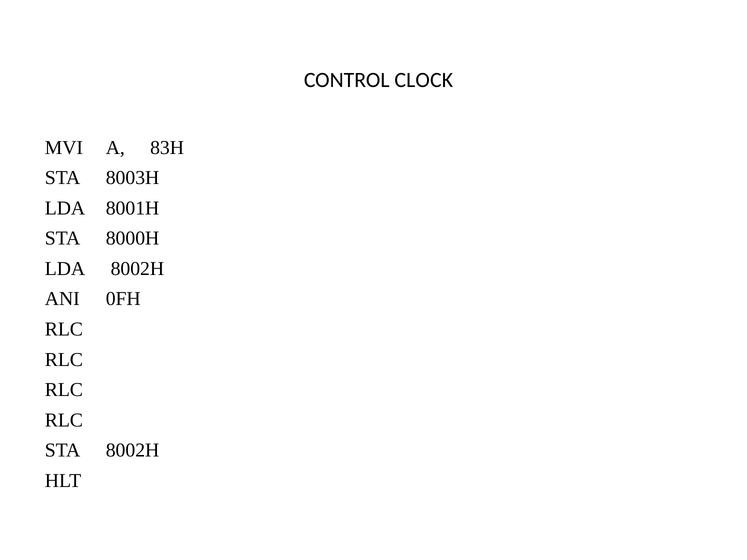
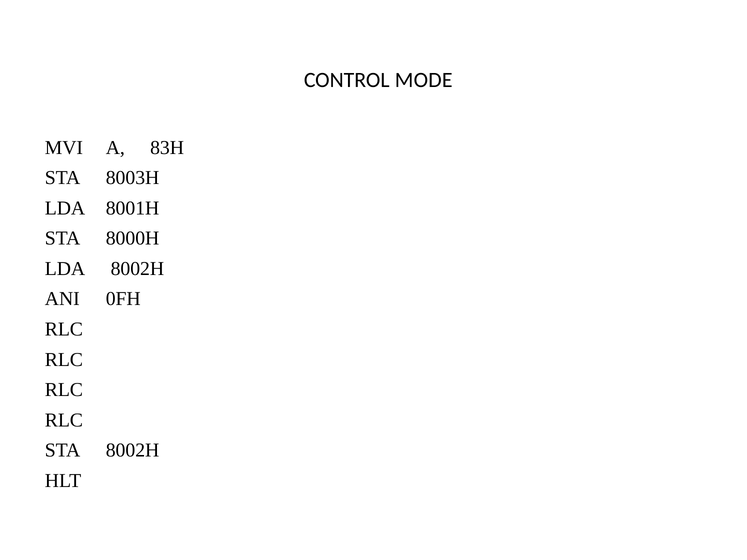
CLOCK: CLOCK -> MODE
